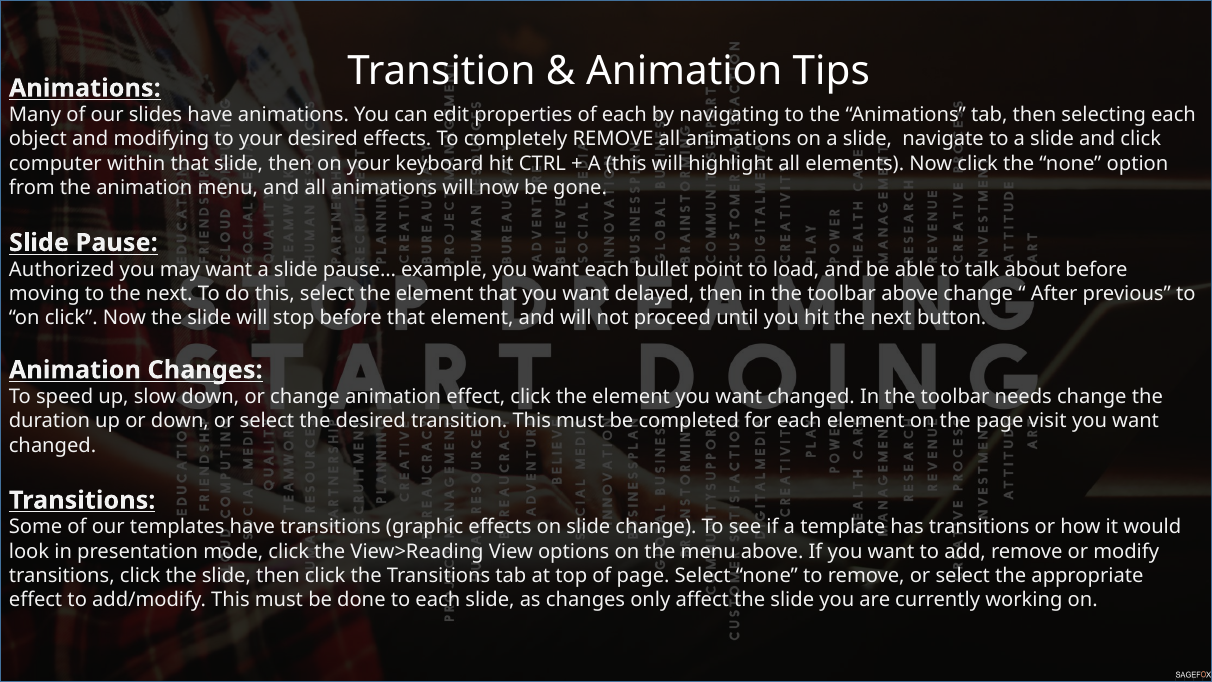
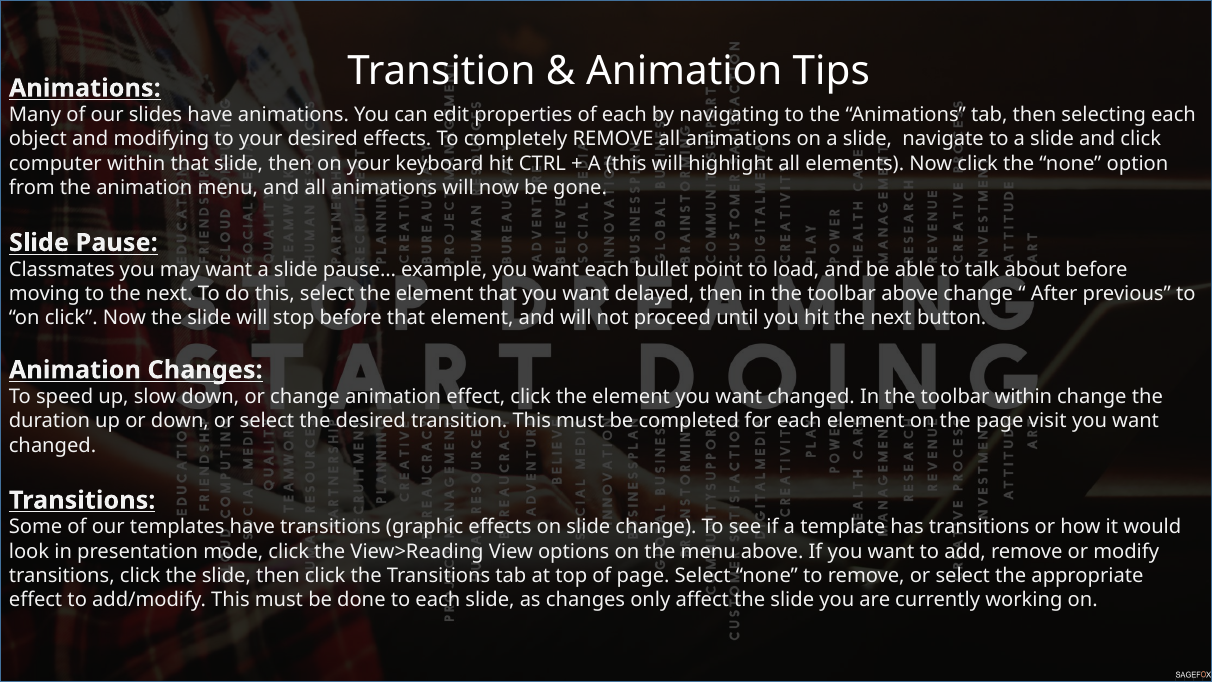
Authorized: Authorized -> Classmates
toolbar needs: needs -> within
